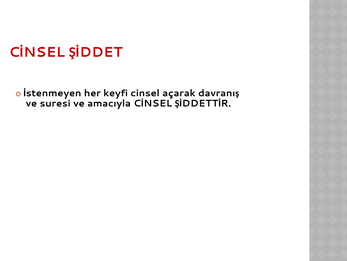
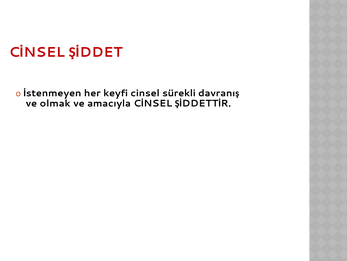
açarak: açarak -> sürekli
suresi: suresi -> olmak
